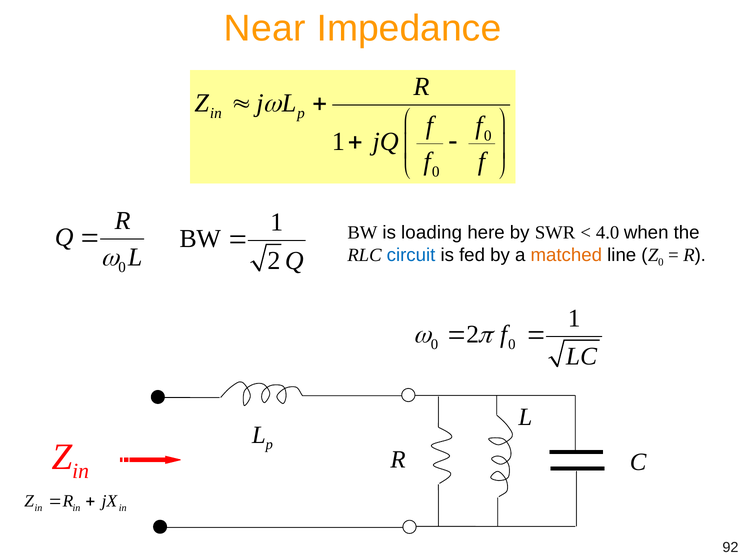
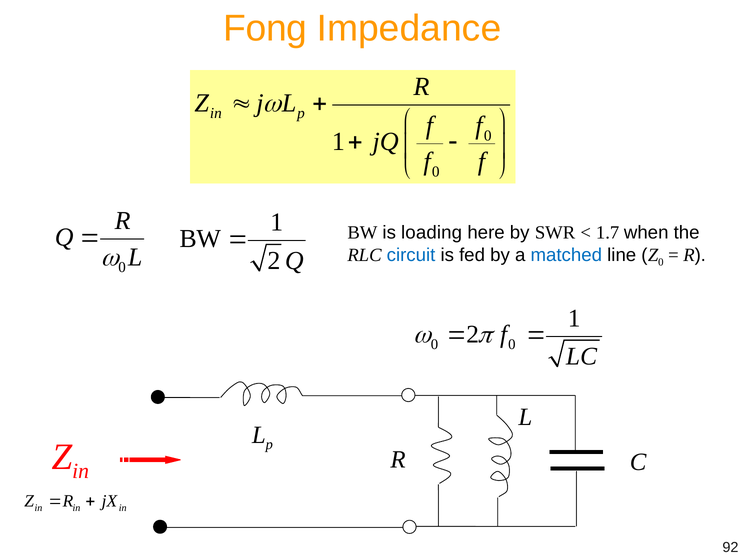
Near: Near -> Fong
4.0: 4.0 -> 1.7
matched colour: orange -> blue
